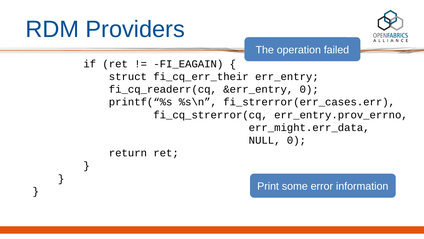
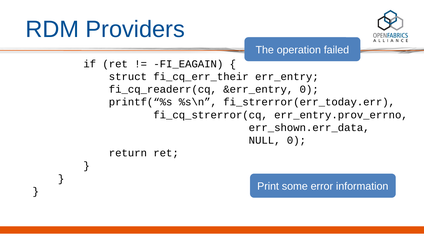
fi_strerror(err_cases.err: fi_strerror(err_cases.err -> fi_strerror(err_today.err
err_might.err_data: err_might.err_data -> err_shown.err_data
